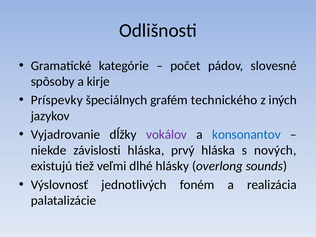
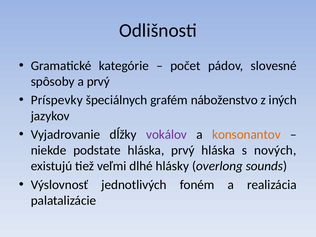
a kirje: kirje -> prvý
technického: technického -> náboženstvo
konsonantov colour: blue -> orange
závislosti: závislosti -> podstate
